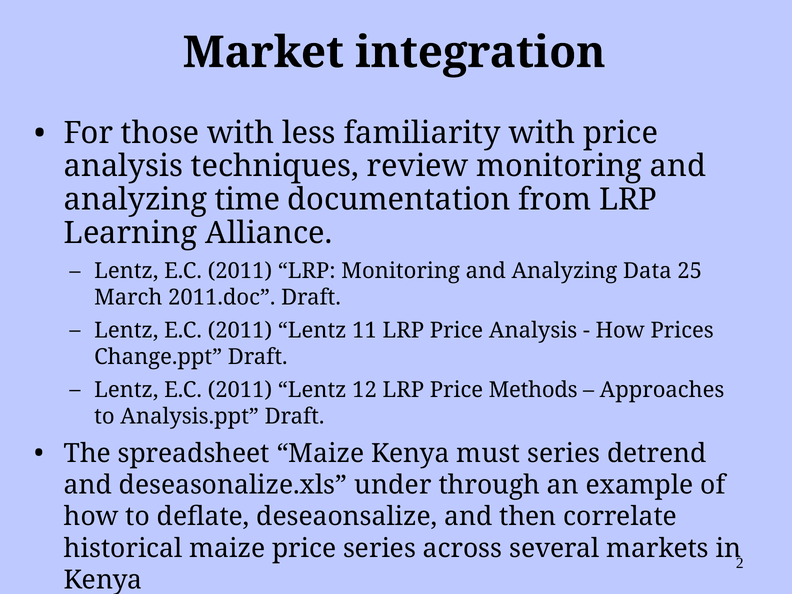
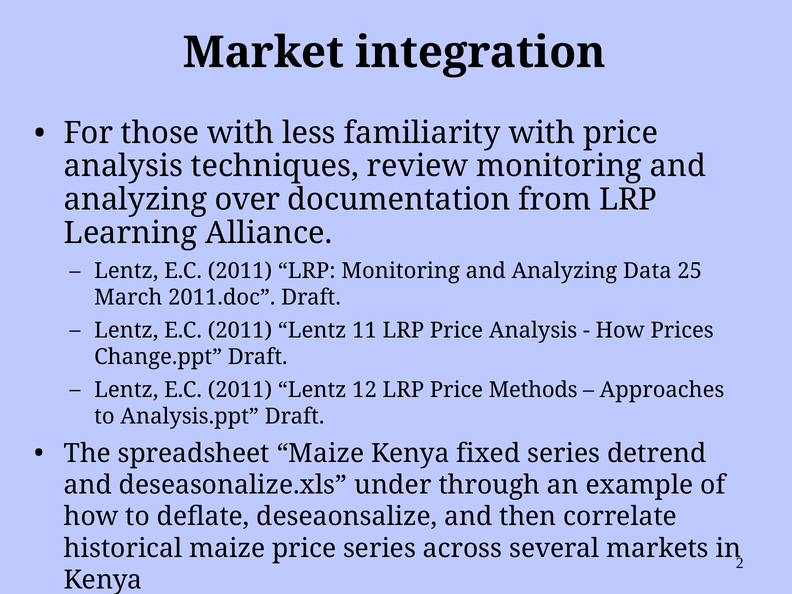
time: time -> over
must: must -> fixed
